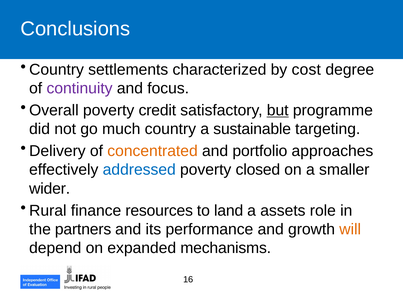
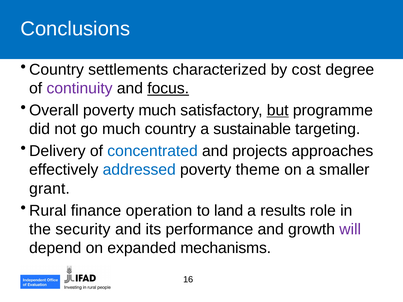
focus underline: none -> present
poverty credit: credit -> much
concentrated colour: orange -> blue
portfolio: portfolio -> projects
closed: closed -> theme
wider: wider -> grant
resources: resources -> operation
assets: assets -> results
partners: partners -> security
will colour: orange -> purple
